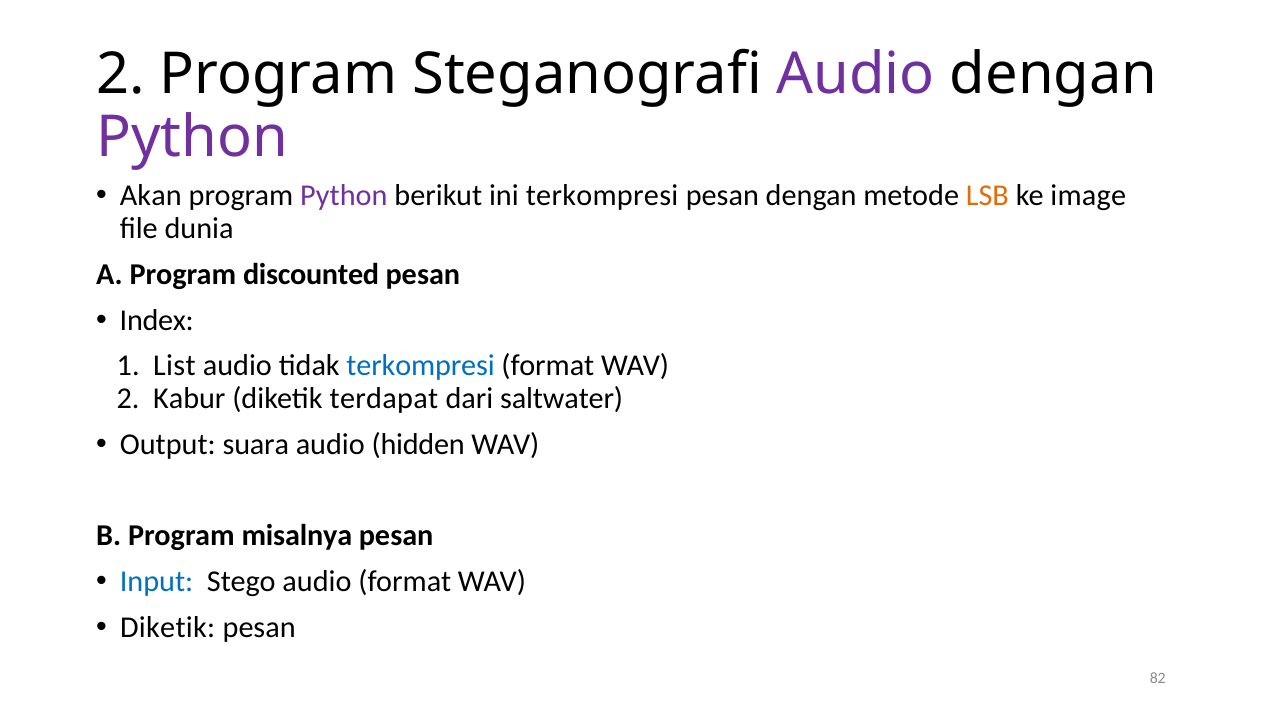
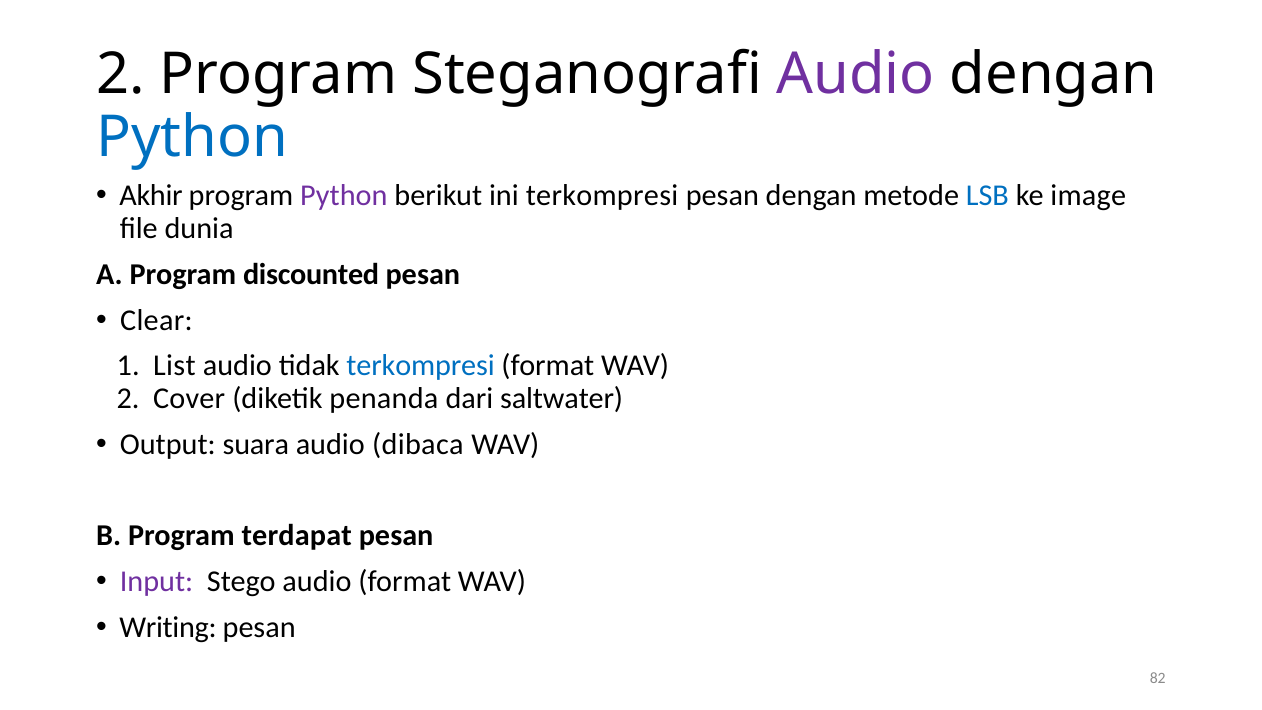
Python at (192, 137) colour: purple -> blue
Akan: Akan -> Akhir
LSB colour: orange -> blue
Index: Index -> Clear
Kabur: Kabur -> Cover
terdapat: terdapat -> penanda
hidden: hidden -> dibaca
misalnya: misalnya -> terdapat
Input colour: blue -> purple
Diketik at (168, 627): Diketik -> Writing
